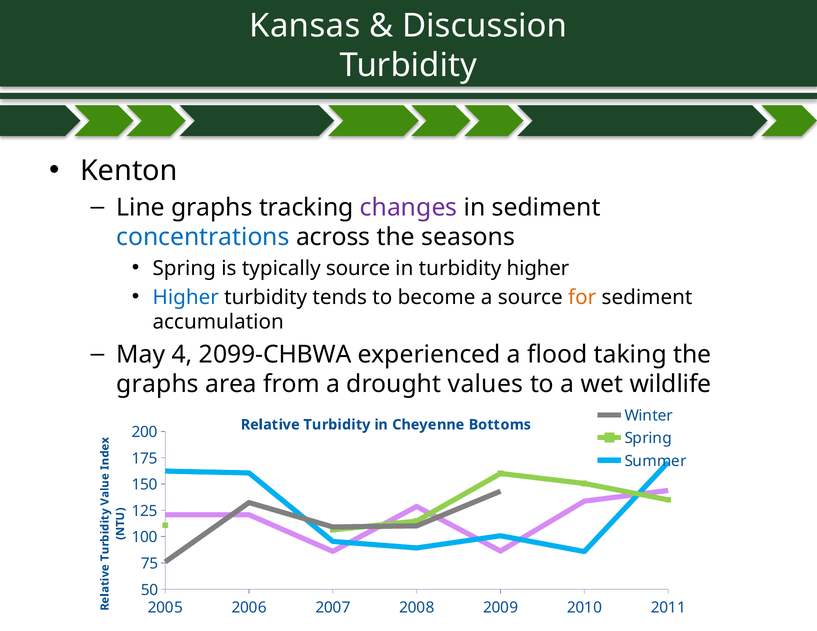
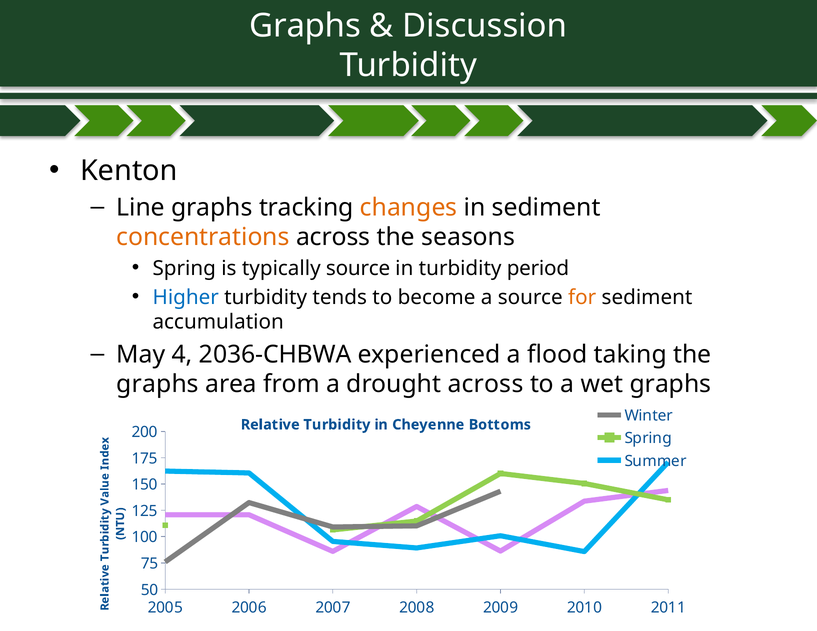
Kansas at (305, 26): Kansas -> Graphs
changes colour: purple -> orange
concentrations colour: blue -> orange
turbidity higher: higher -> period
2099-CHBWA: 2099-CHBWA -> 2036-CHBWA
drought values: values -> across
wet wildlife: wildlife -> graphs
